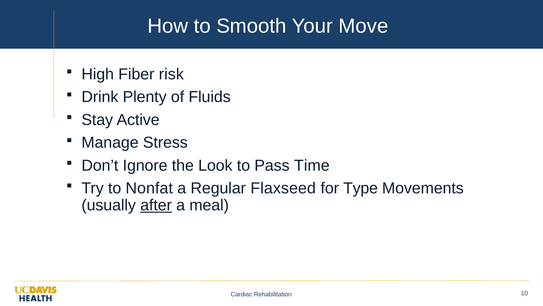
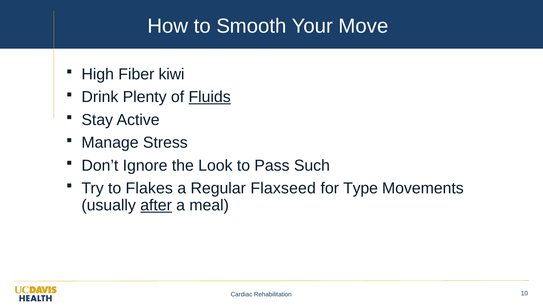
risk: risk -> kiwi
Fluids underline: none -> present
Time: Time -> Such
Nonfat: Nonfat -> Flakes
